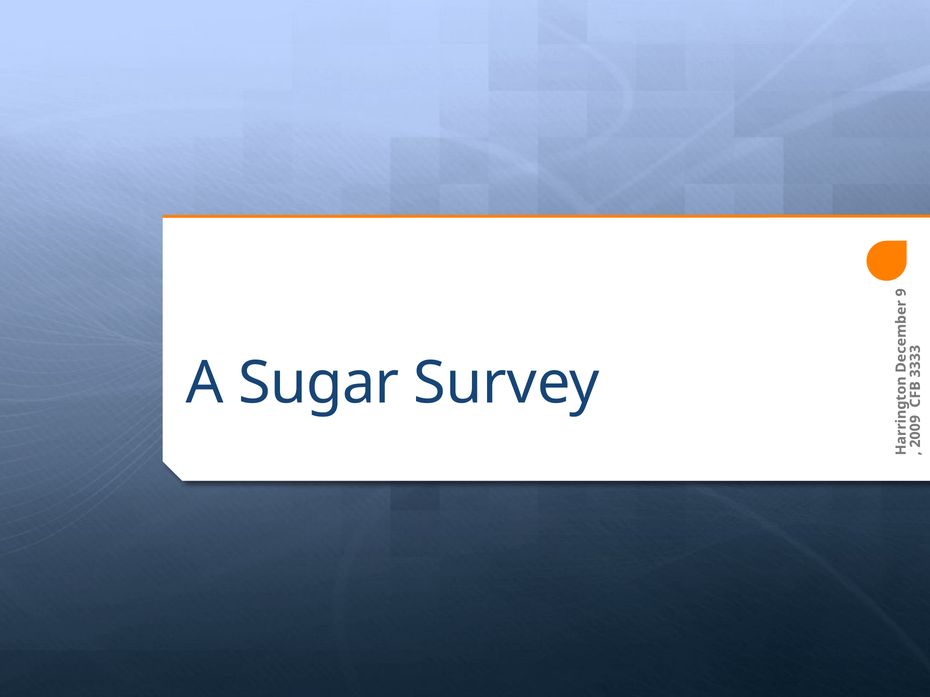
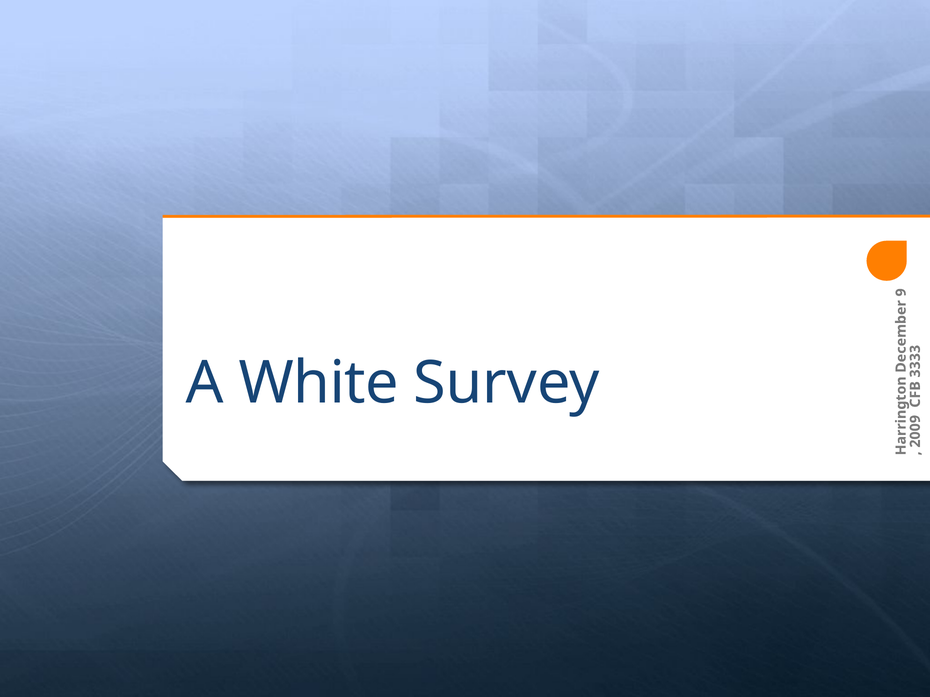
Sugar: Sugar -> White
